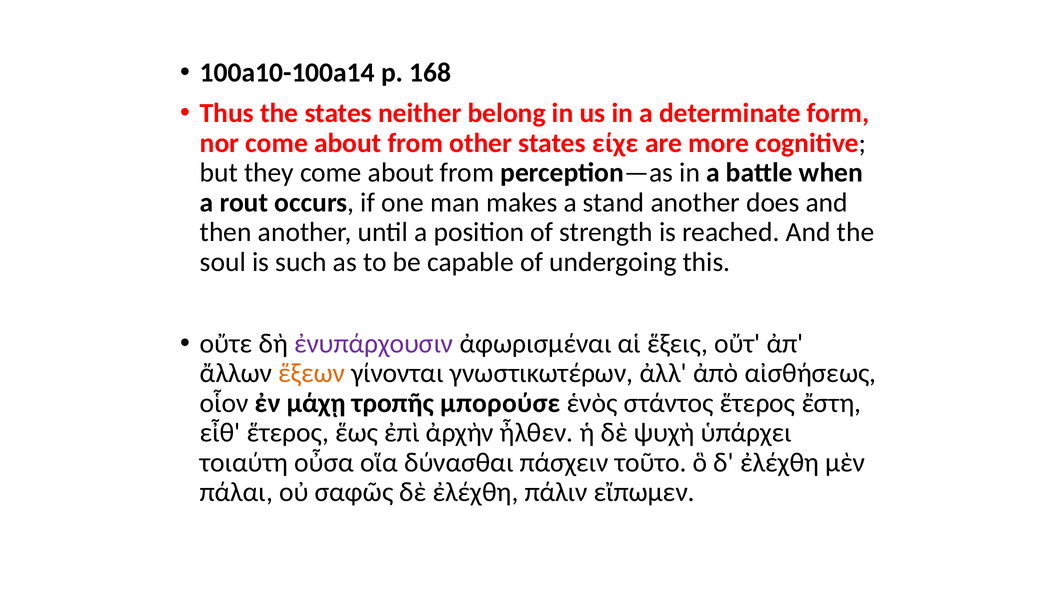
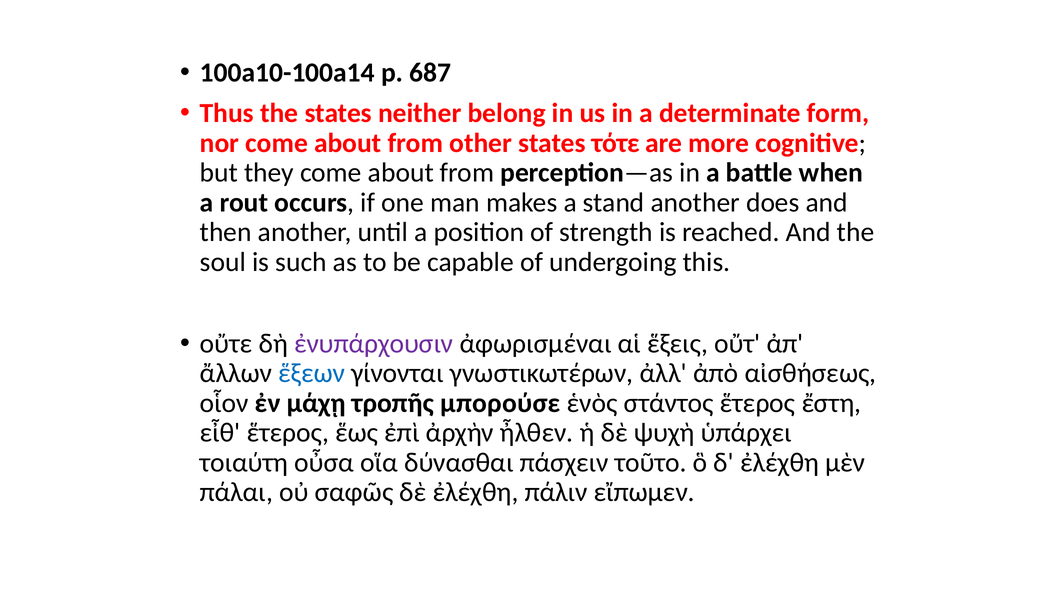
168: 168 -> 687
είχε: είχε -> τότε
ἕξεων colour: orange -> blue
